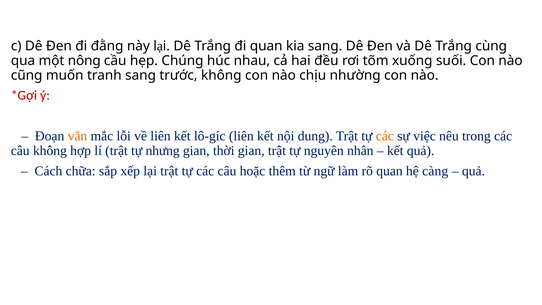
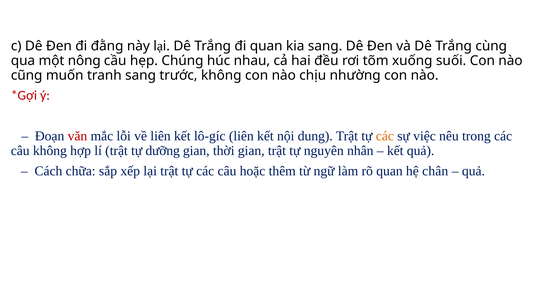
văn colour: orange -> red
nhưng: nhưng -> dưỡng
càng: càng -> chân
